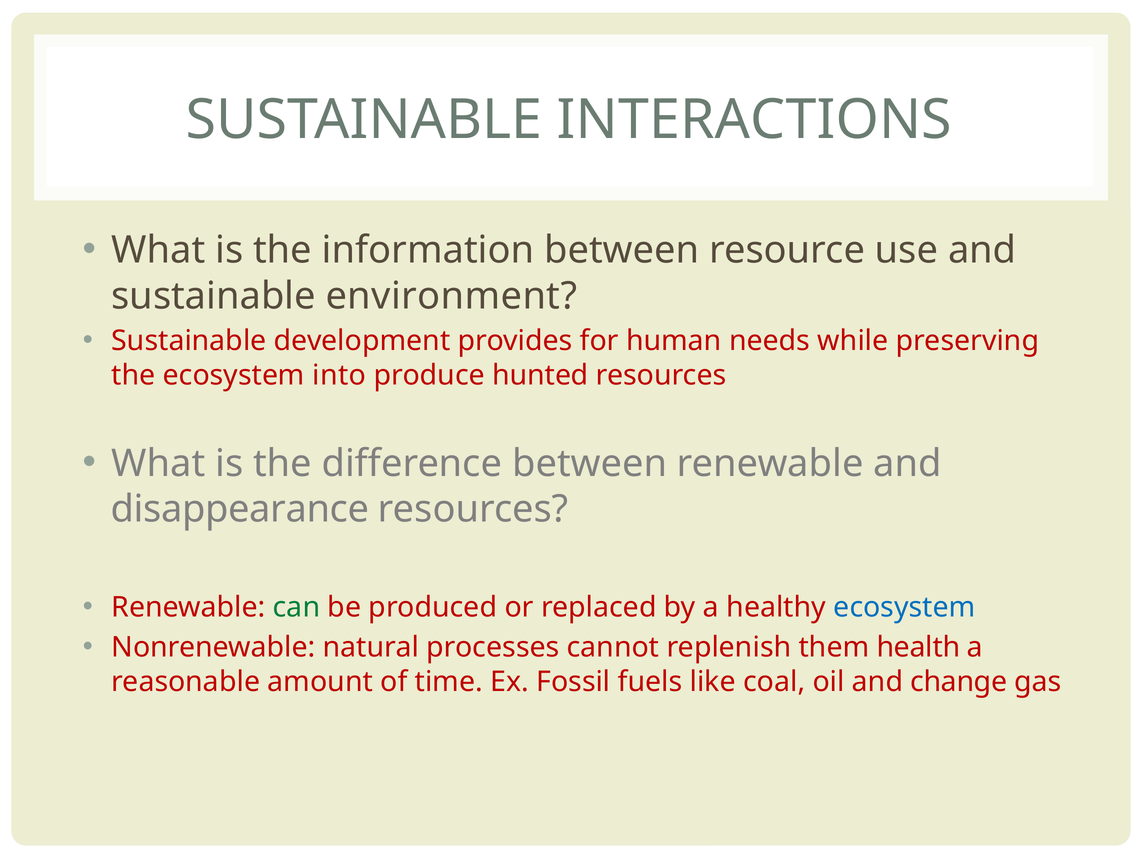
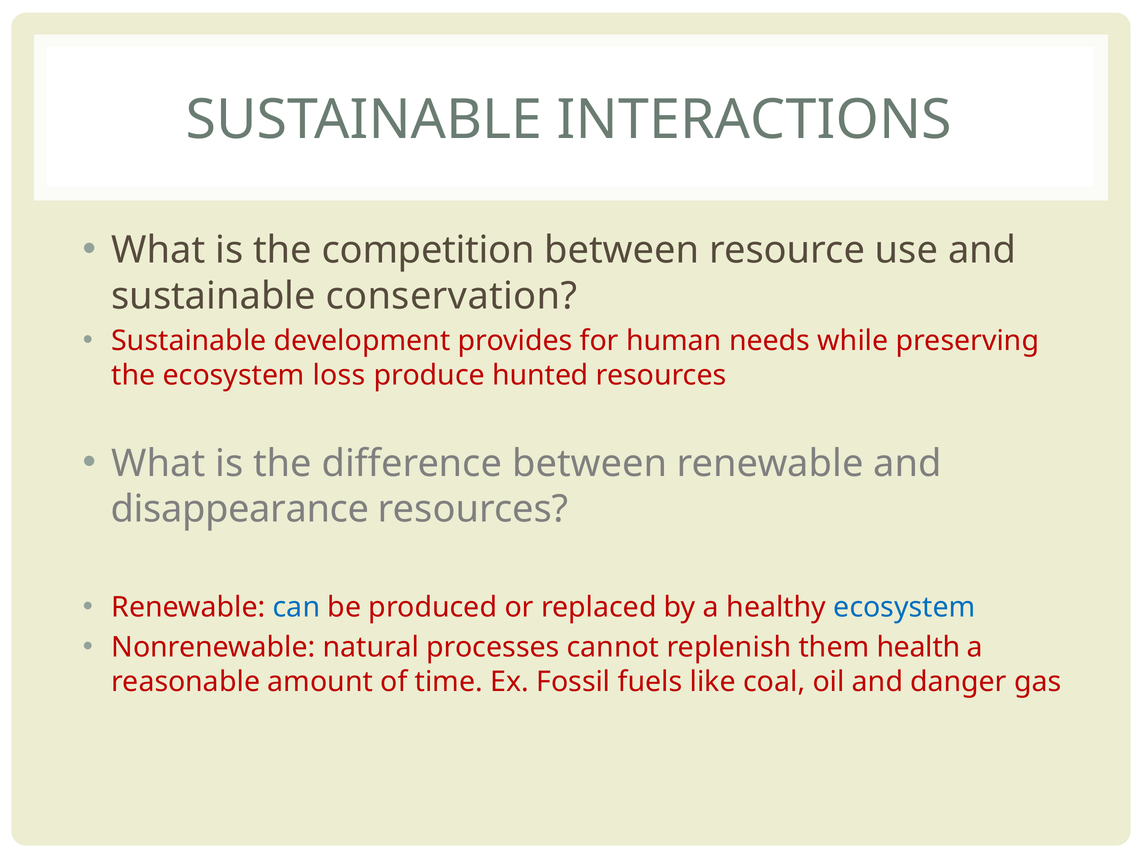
information: information -> competition
environment: environment -> conservation
into: into -> loss
can colour: green -> blue
change: change -> danger
